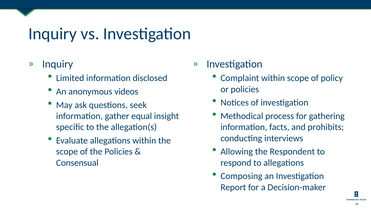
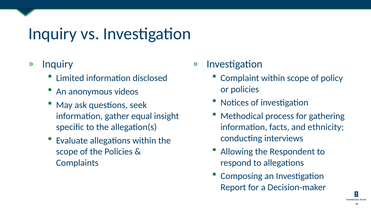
prohibits: prohibits -> ethnicity
Consensual: Consensual -> Complaints
